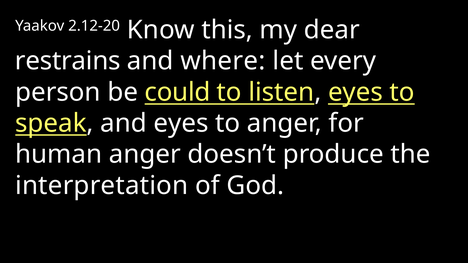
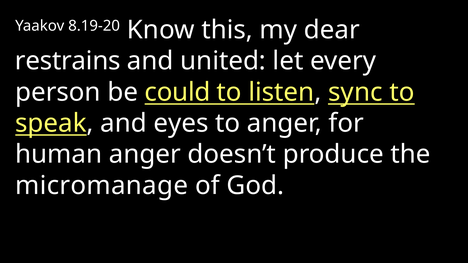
2.12-20: 2.12-20 -> 8.19-20
where: where -> united
listen eyes: eyes -> sync
interpretation: interpretation -> micromanage
